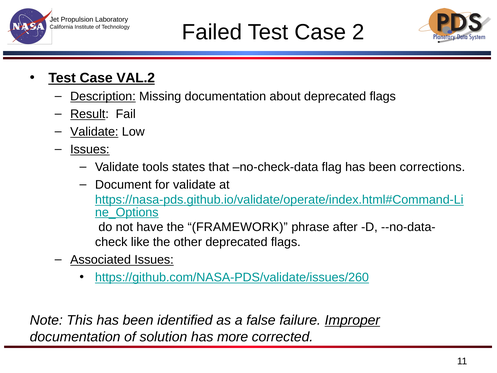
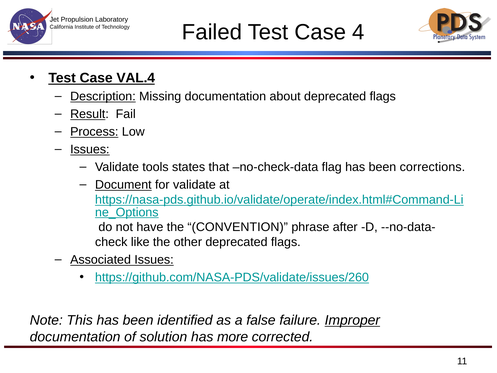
2: 2 -> 4
VAL.2: VAL.2 -> VAL.4
Validate at (94, 132): Validate -> Process
Document underline: none -> present
FRAMEWORK: FRAMEWORK -> CONVENTION
